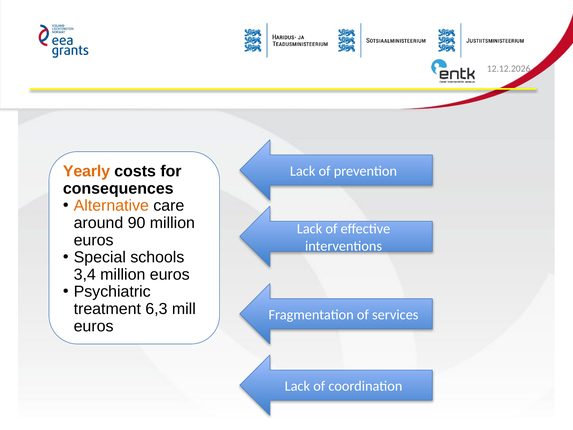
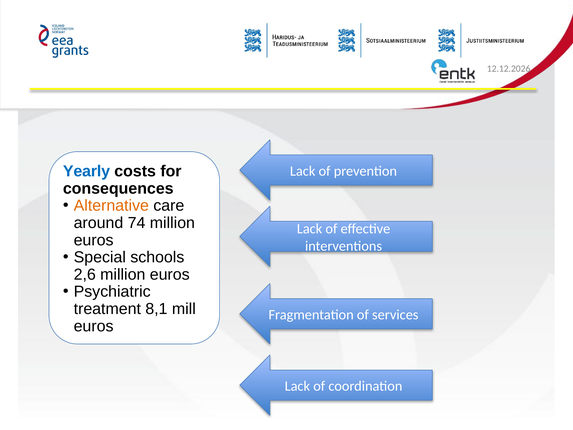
Yearly colour: orange -> blue
90: 90 -> 74
3,4: 3,4 -> 2,6
6,3: 6,3 -> 8,1
